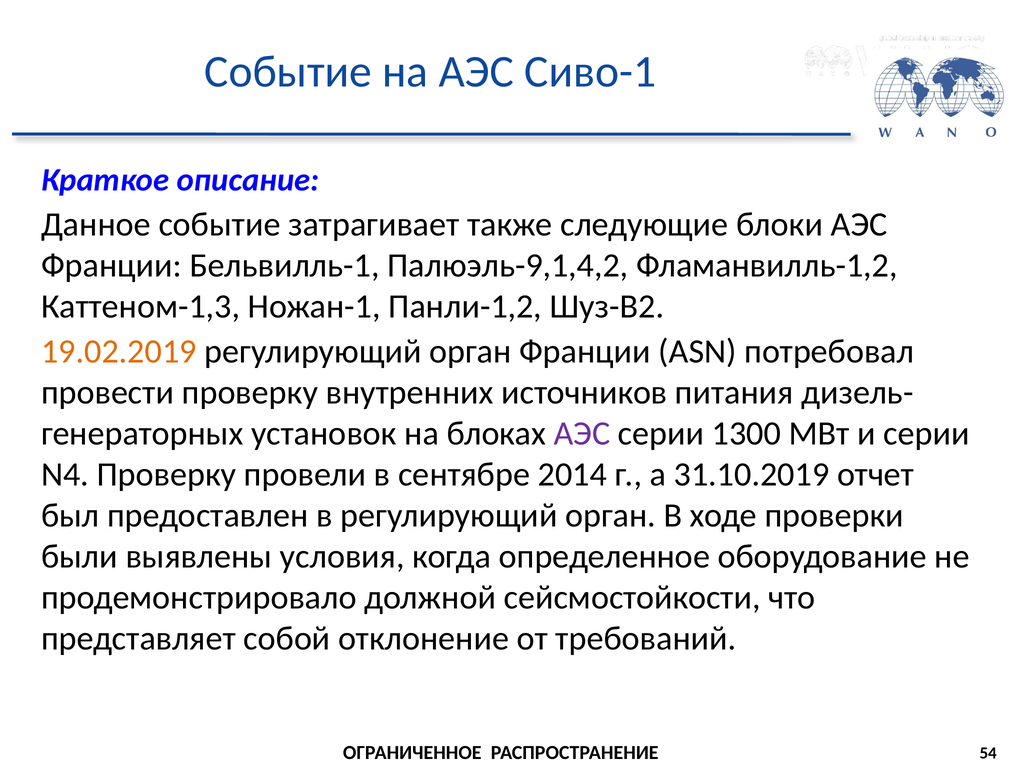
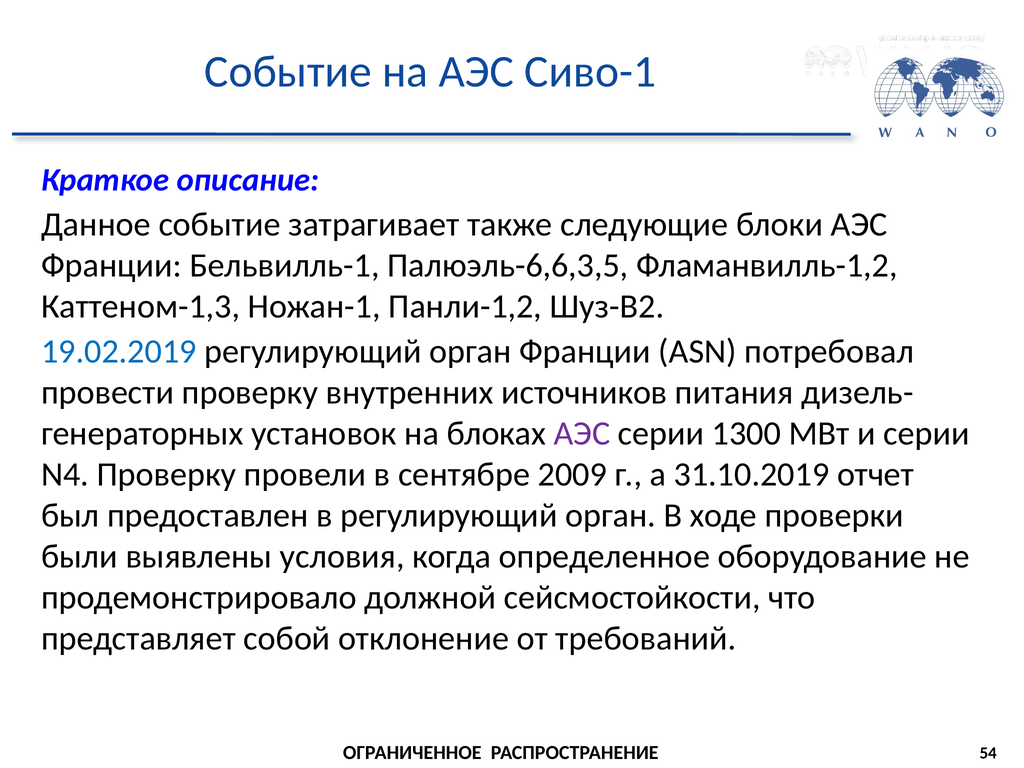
Палюэль-9,1,4,2: Палюэль-9,1,4,2 -> Палюэль-6,6,3,5
19.02.2019 colour: orange -> blue
2014: 2014 -> 2009
